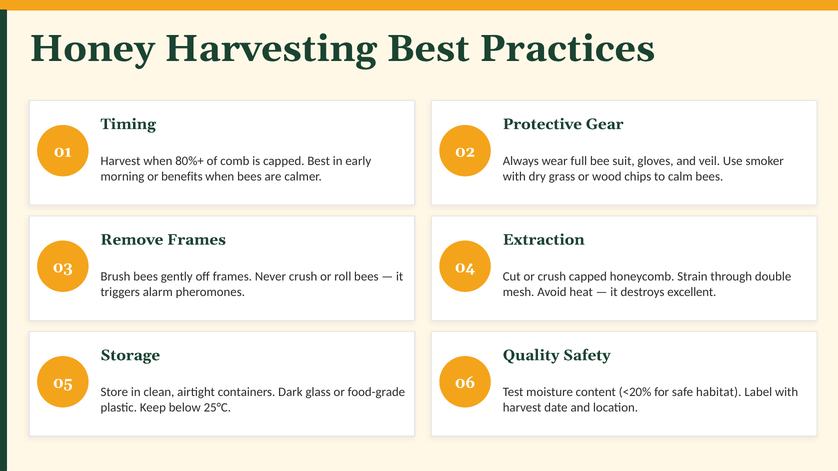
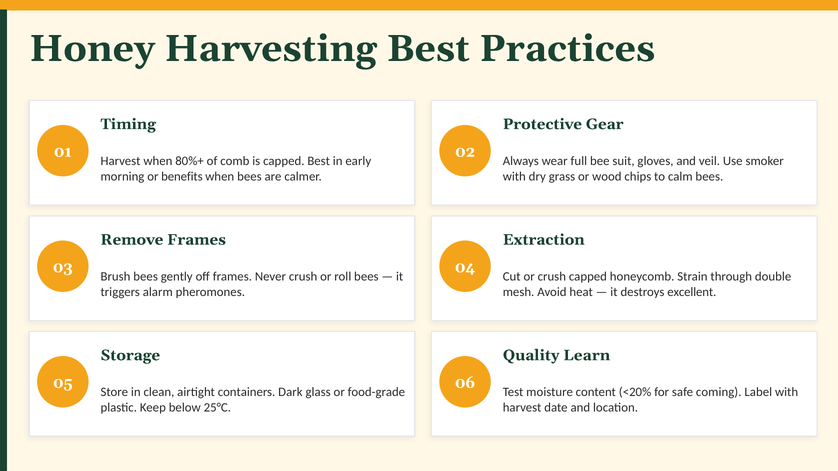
Safety: Safety -> Learn
habitat: habitat -> coming
